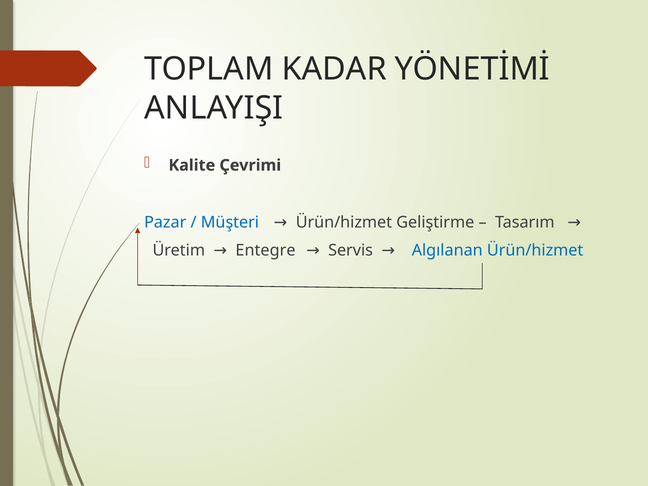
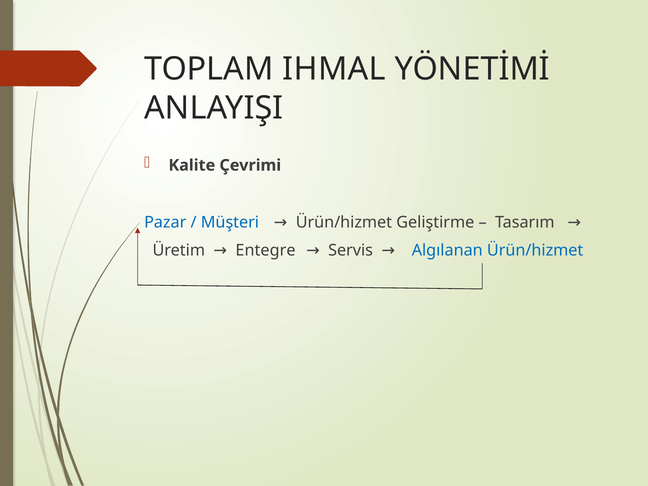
KADAR: KADAR -> IHMAL
